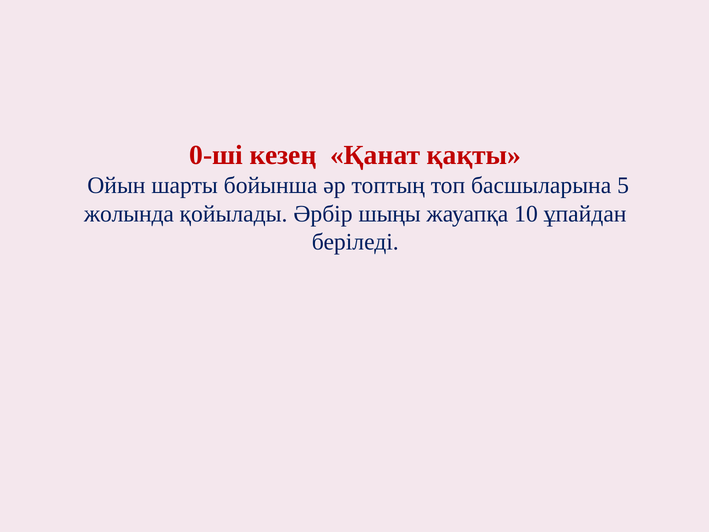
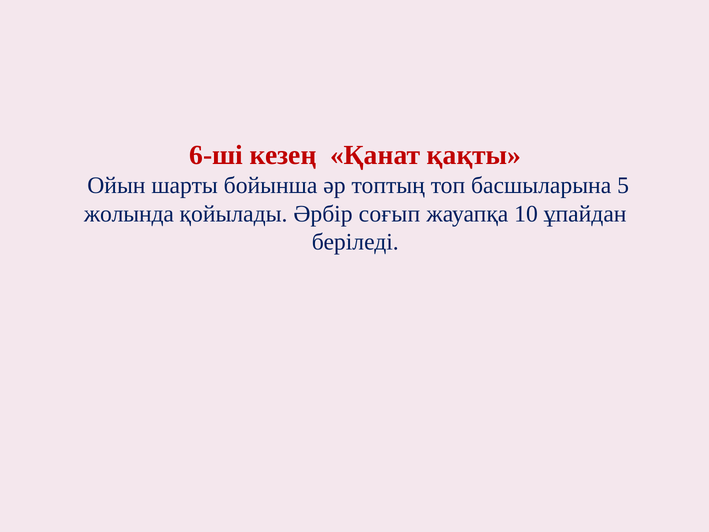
0-ші: 0-ші -> 6-ші
шыңы: шыңы -> соғып
